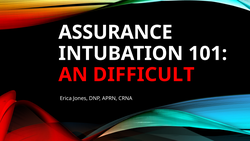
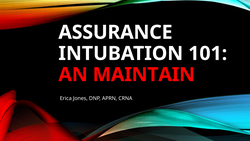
DIFFICULT: DIFFICULT -> MAINTAIN
